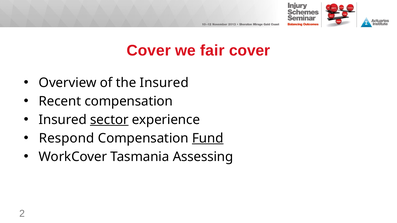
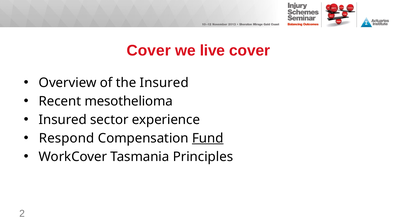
fair: fair -> live
Recent compensation: compensation -> mesothelioma
sector underline: present -> none
Assessing: Assessing -> Principles
